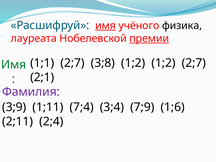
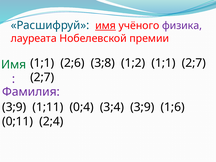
физика colour: black -> purple
премии underline: present -> none
1;1 2;7: 2;7 -> 2;6
1;2 1;2: 1;2 -> 1;1
2;1 at (42, 77): 2;1 -> 2;7
7;4: 7;4 -> 0;4
3;4 7;9: 7;9 -> 3;9
2;11: 2;11 -> 0;11
